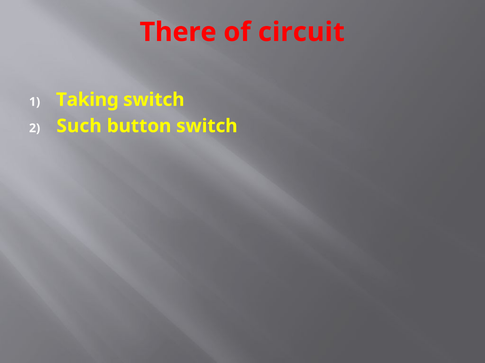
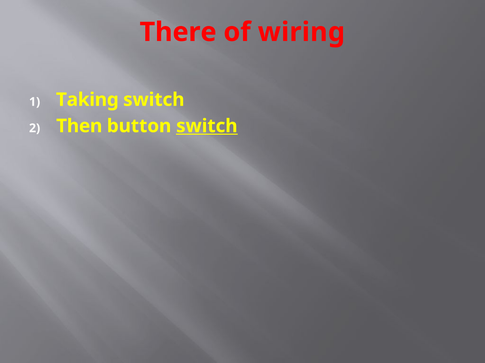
circuit: circuit -> wiring
Such: Such -> Then
switch at (207, 126) underline: none -> present
